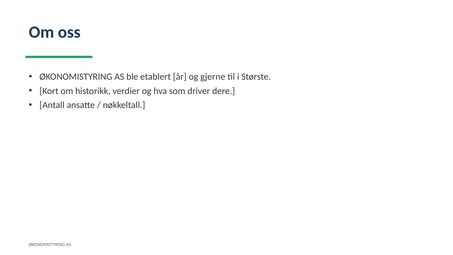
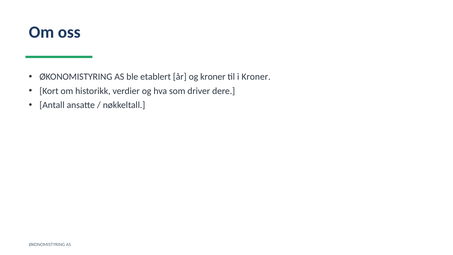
og gjerne: gjerne -> kroner
i Største: Største -> Kroner
